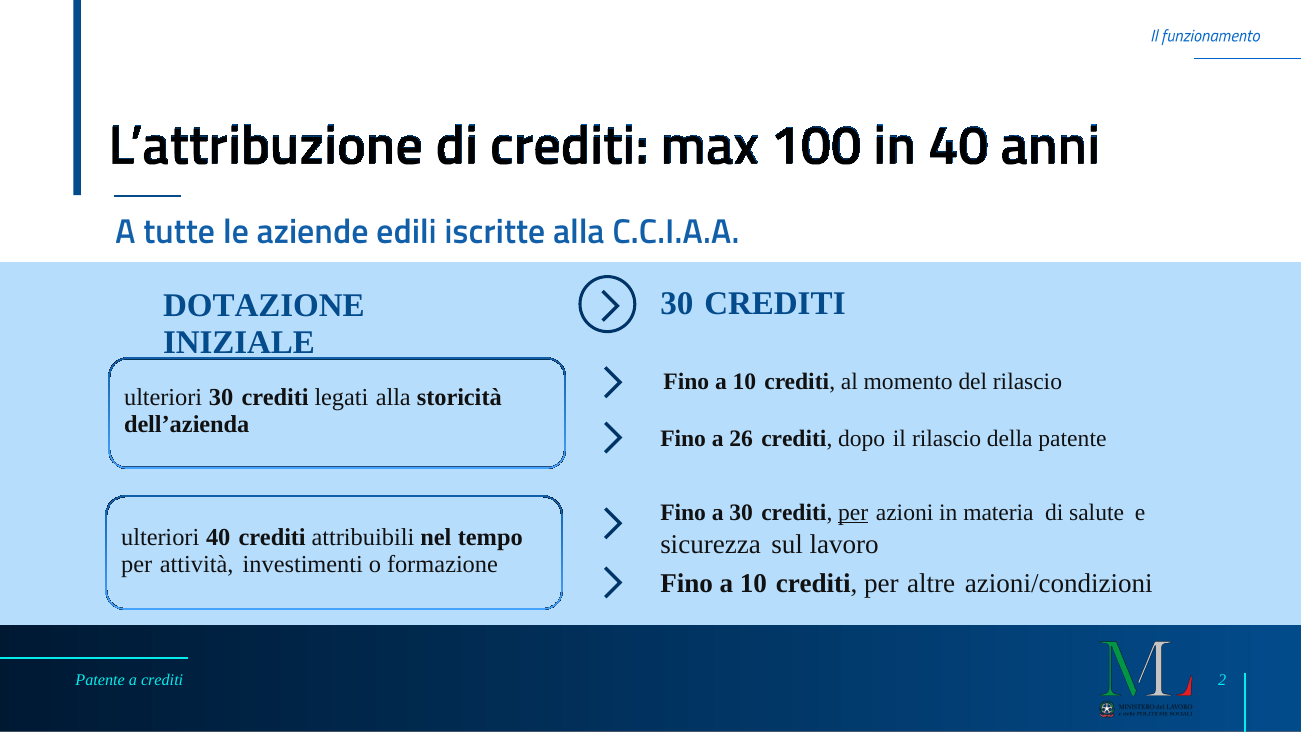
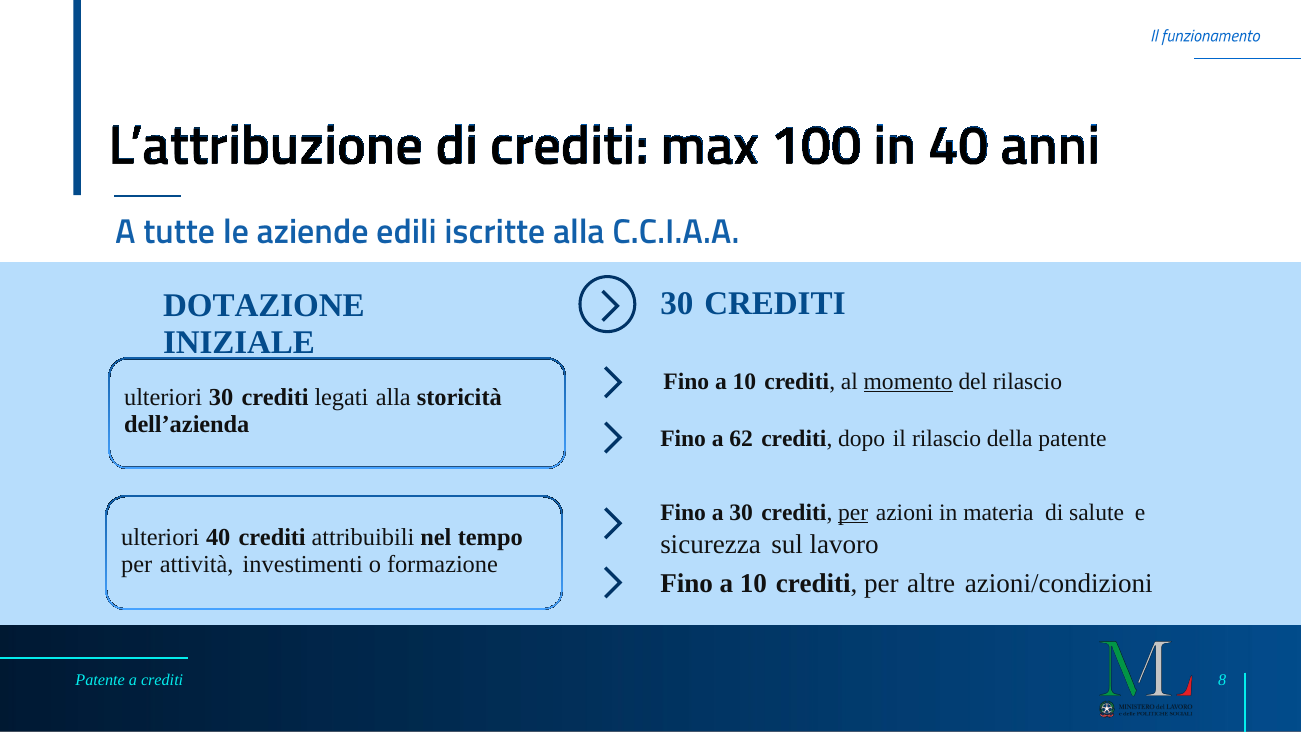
momento underline: none -> present
26: 26 -> 62
2: 2 -> 8
